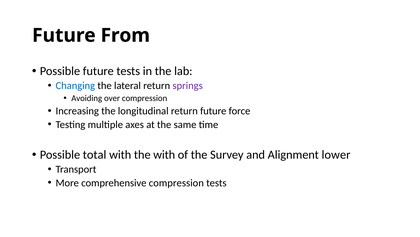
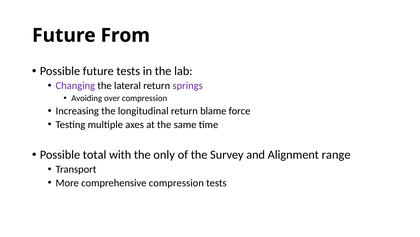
Changing colour: blue -> purple
return future: future -> blame
the with: with -> only
lower: lower -> range
